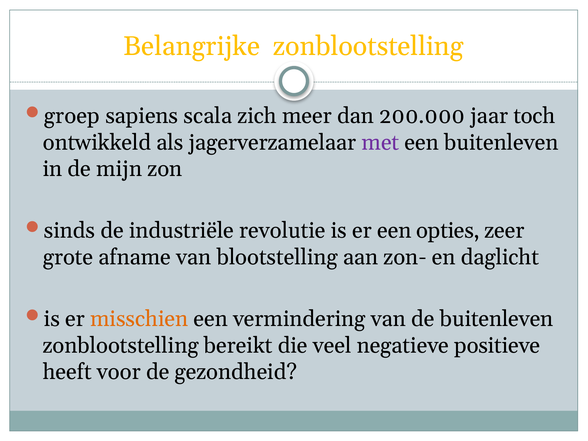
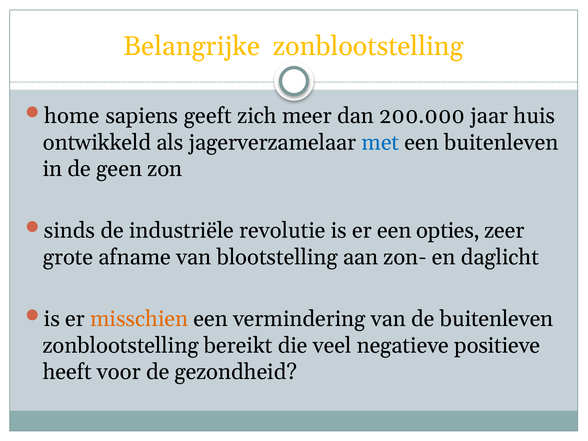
groep: groep -> home
scala: scala -> geeft
toch: toch -> huis
met colour: purple -> blue
mijn: mijn -> geen
